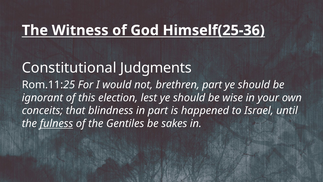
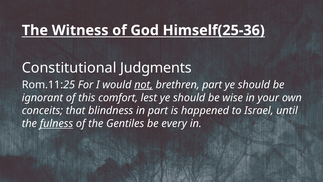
not underline: none -> present
election: election -> comfort
sakes: sakes -> every
